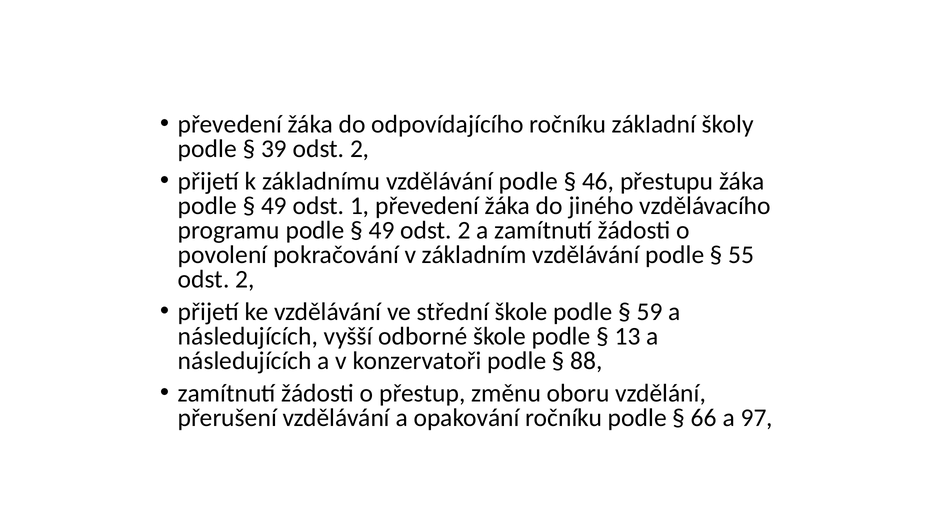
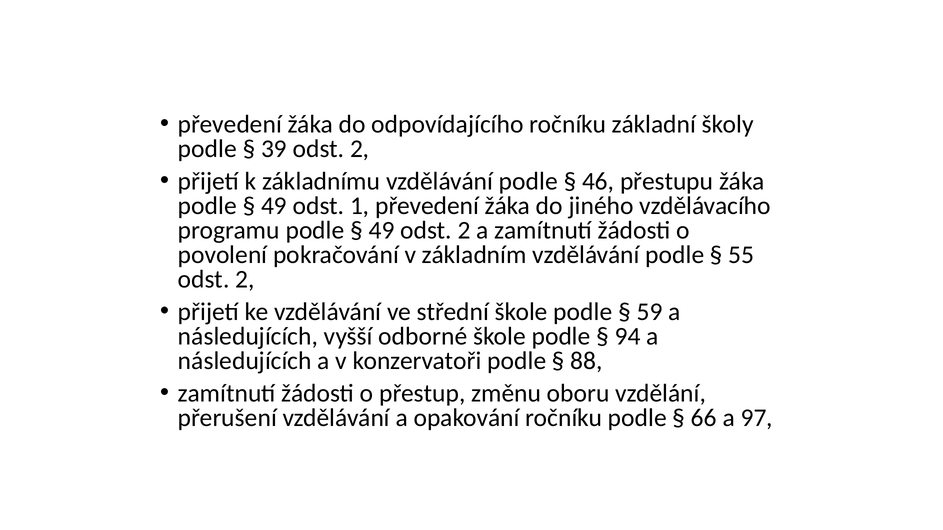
13: 13 -> 94
